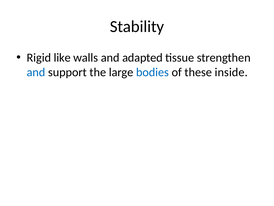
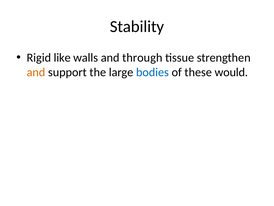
adapted: adapted -> through
and at (36, 72) colour: blue -> orange
inside: inside -> would
